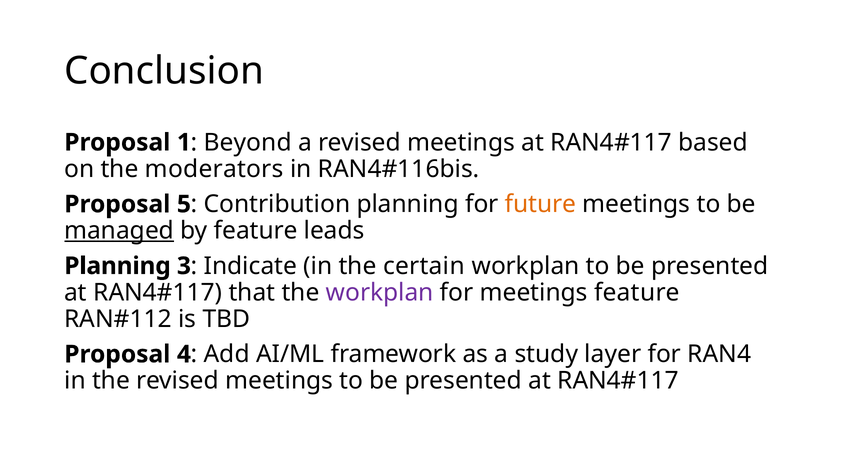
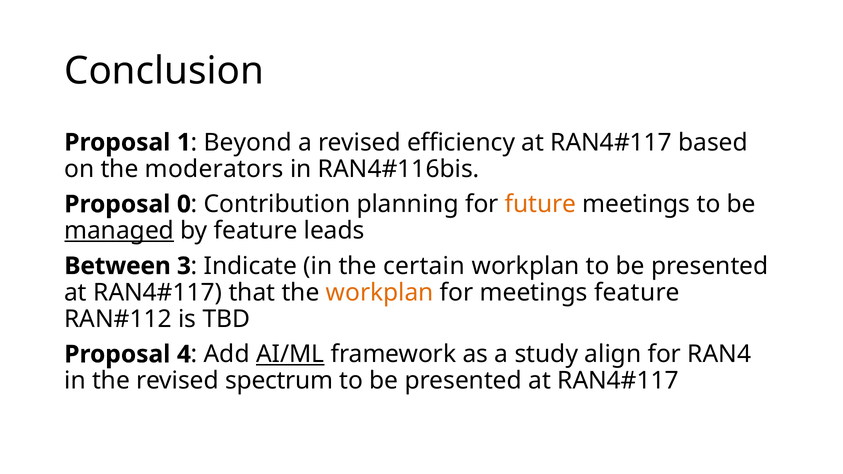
a revised meetings: meetings -> efficiency
5: 5 -> 0
Planning at (118, 266): Planning -> Between
workplan at (380, 293) colour: purple -> orange
AI/ML underline: none -> present
layer: layer -> align
the revised meetings: meetings -> spectrum
